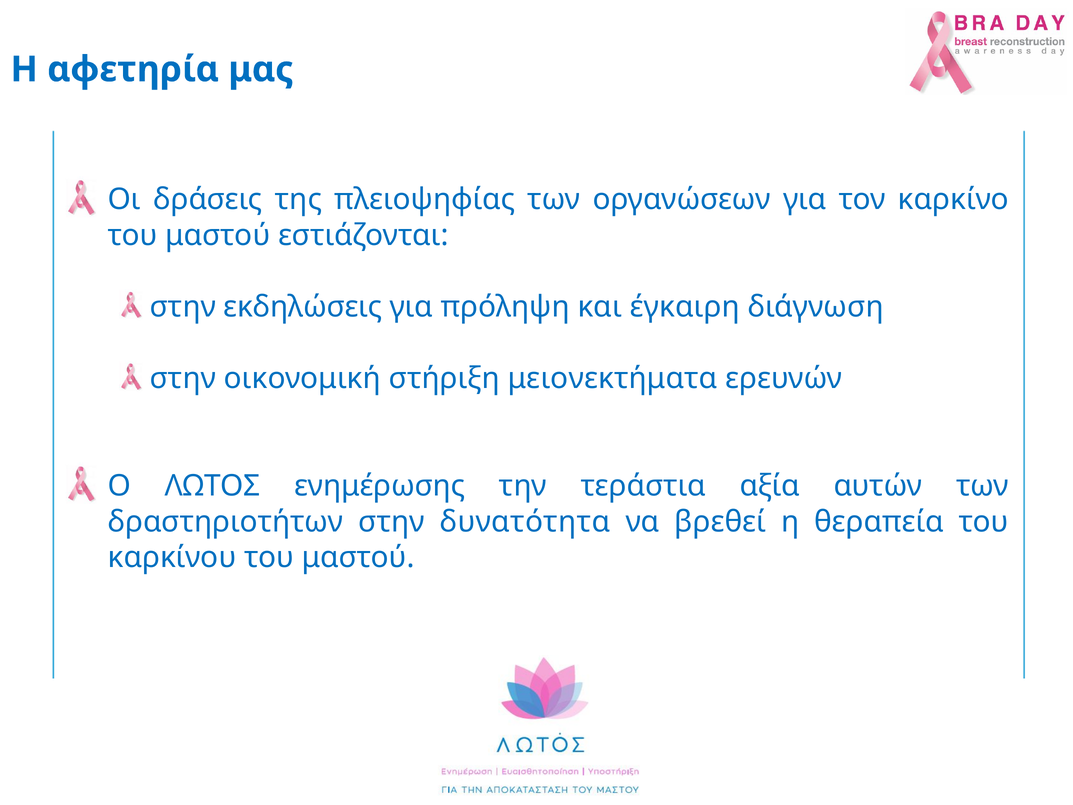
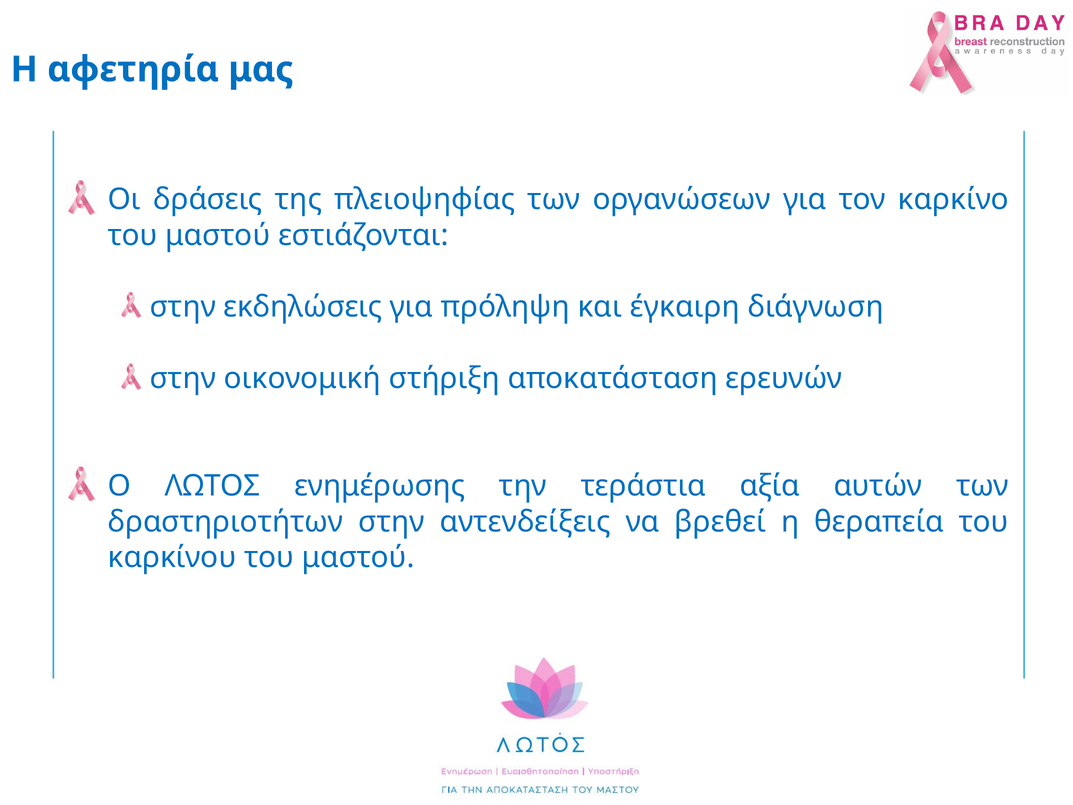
μειονεκτήματα: μειονεκτήματα -> αποκατάσταση
δυνατότητα: δυνατότητα -> αντενδείξεις
